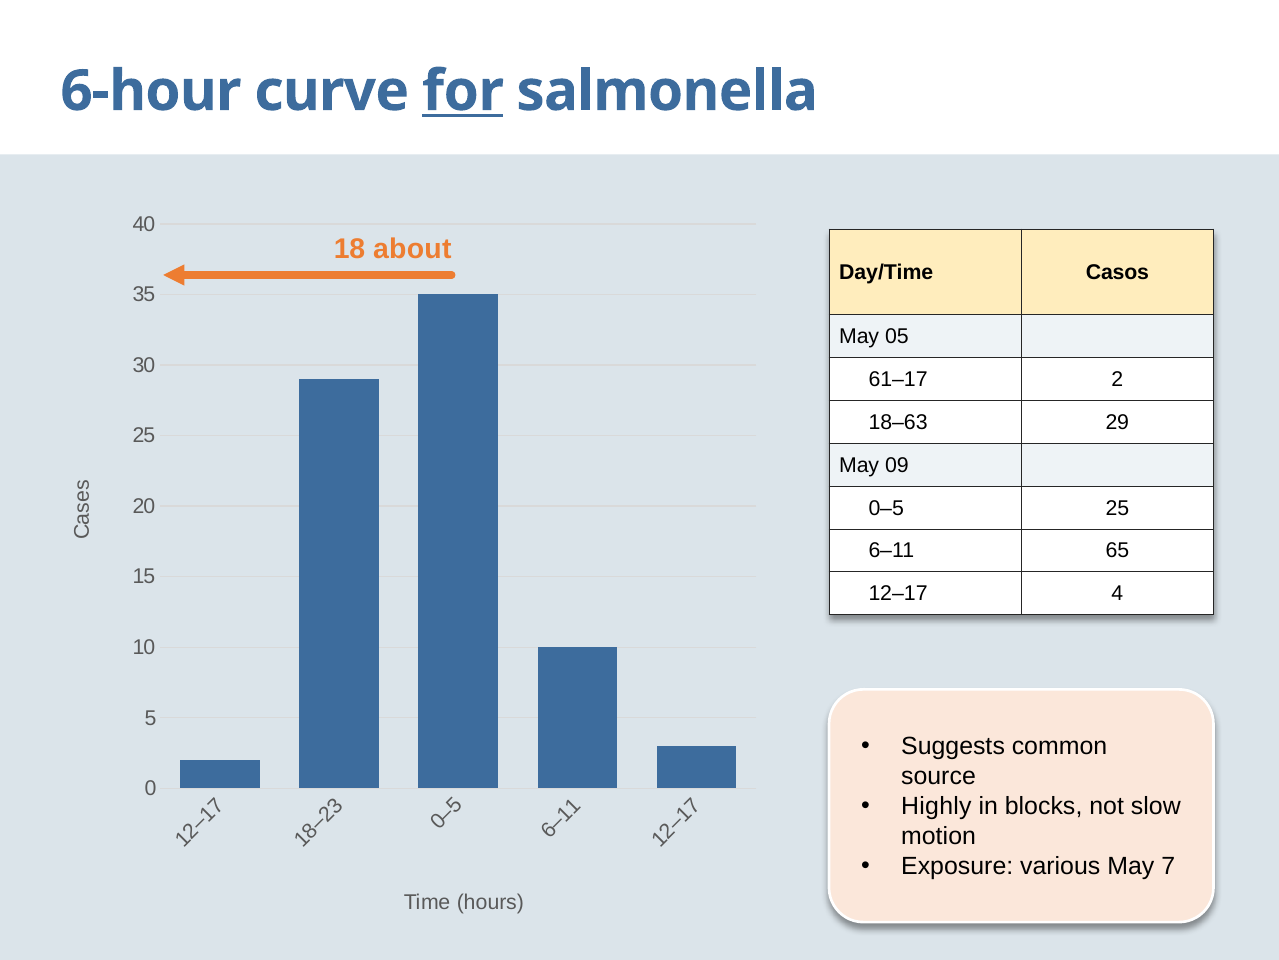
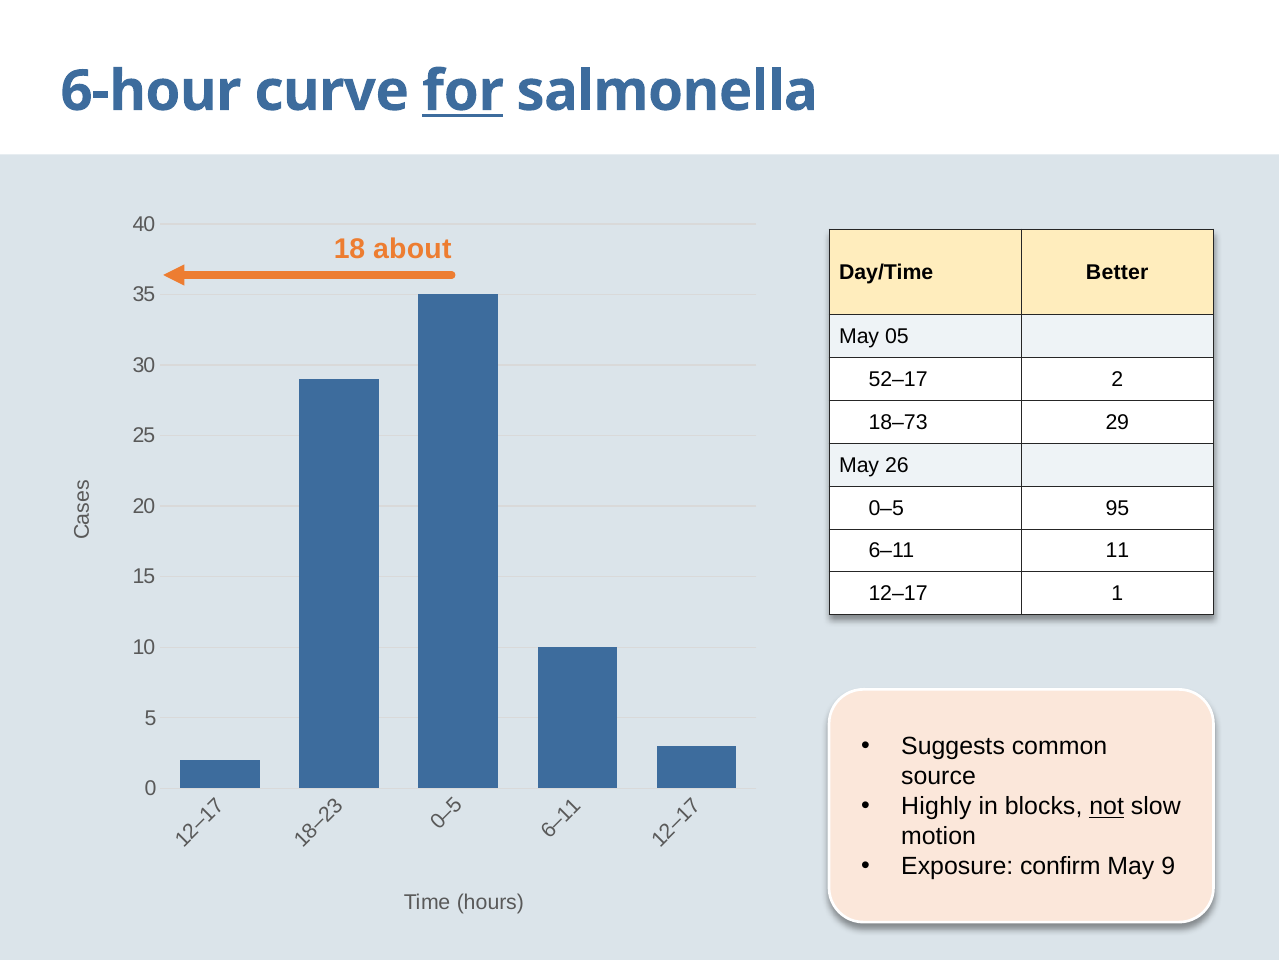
Casos: Casos -> Better
61–17: 61–17 -> 52–17
18–63: 18–63 -> 18–73
09: 09 -> 26
0–5 25: 25 -> 95
65: 65 -> 11
12–17 4: 4 -> 1
not underline: none -> present
various: various -> confirm
May 7: 7 -> 9
